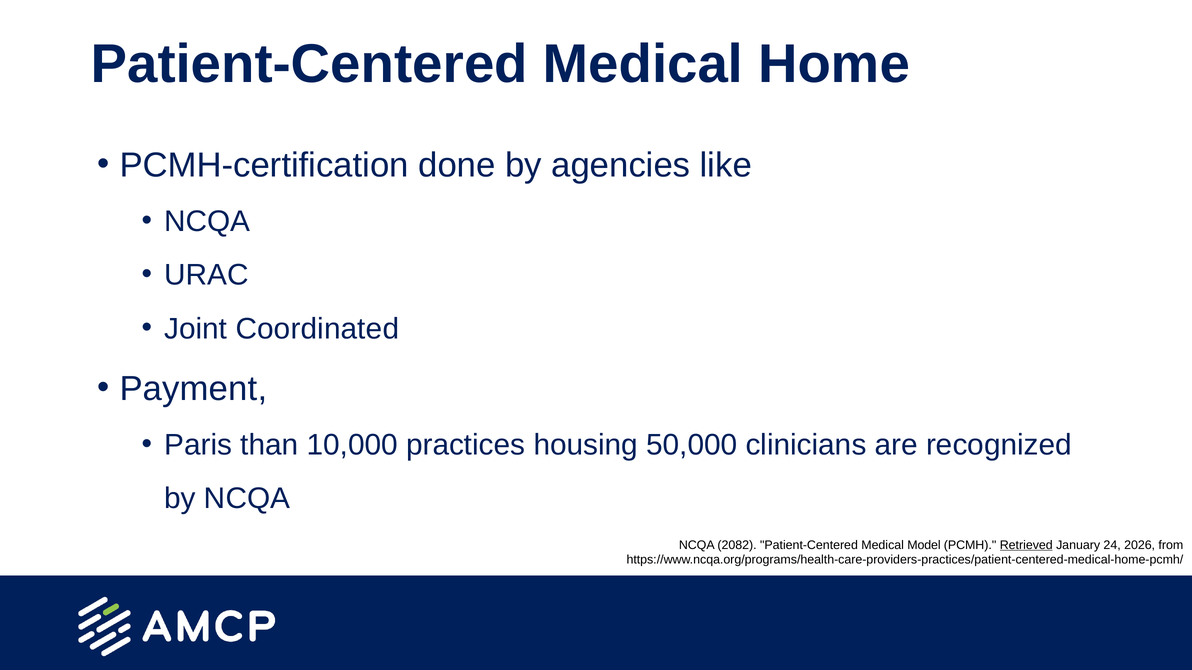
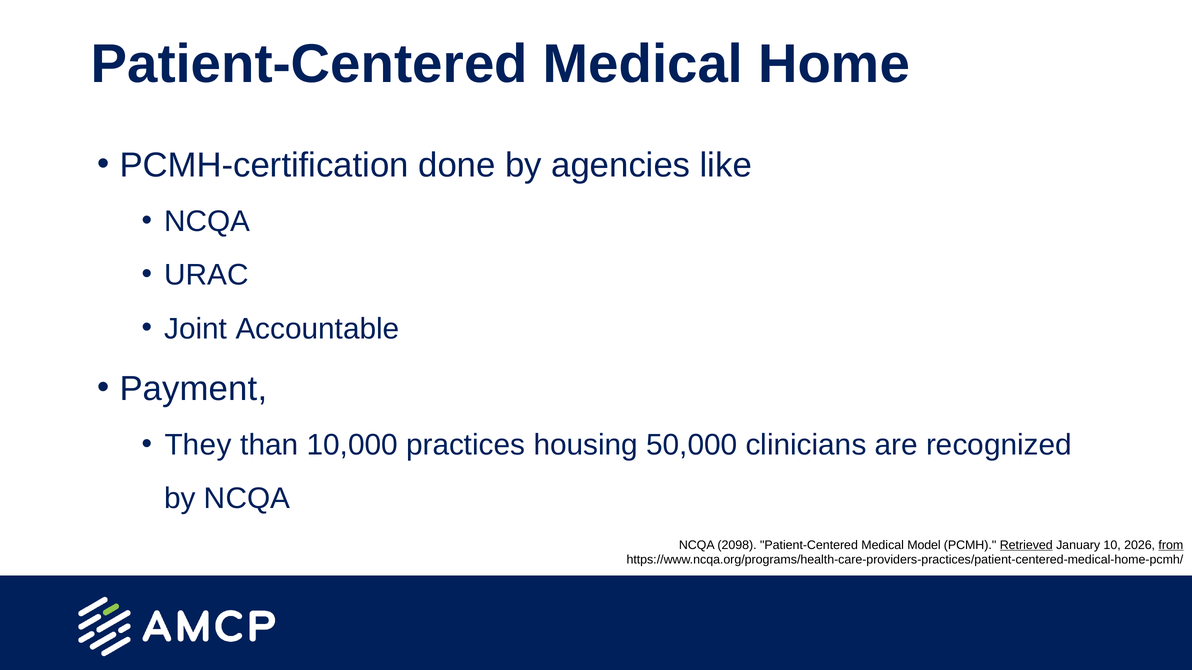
Coordinated: Coordinated -> Accountable
Paris: Paris -> They
2082: 2082 -> 2098
24: 24 -> 10
from underline: none -> present
